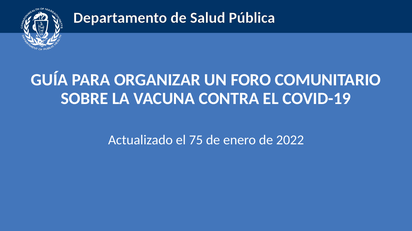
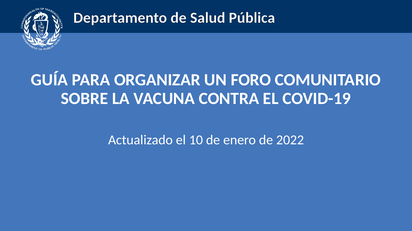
75: 75 -> 10
